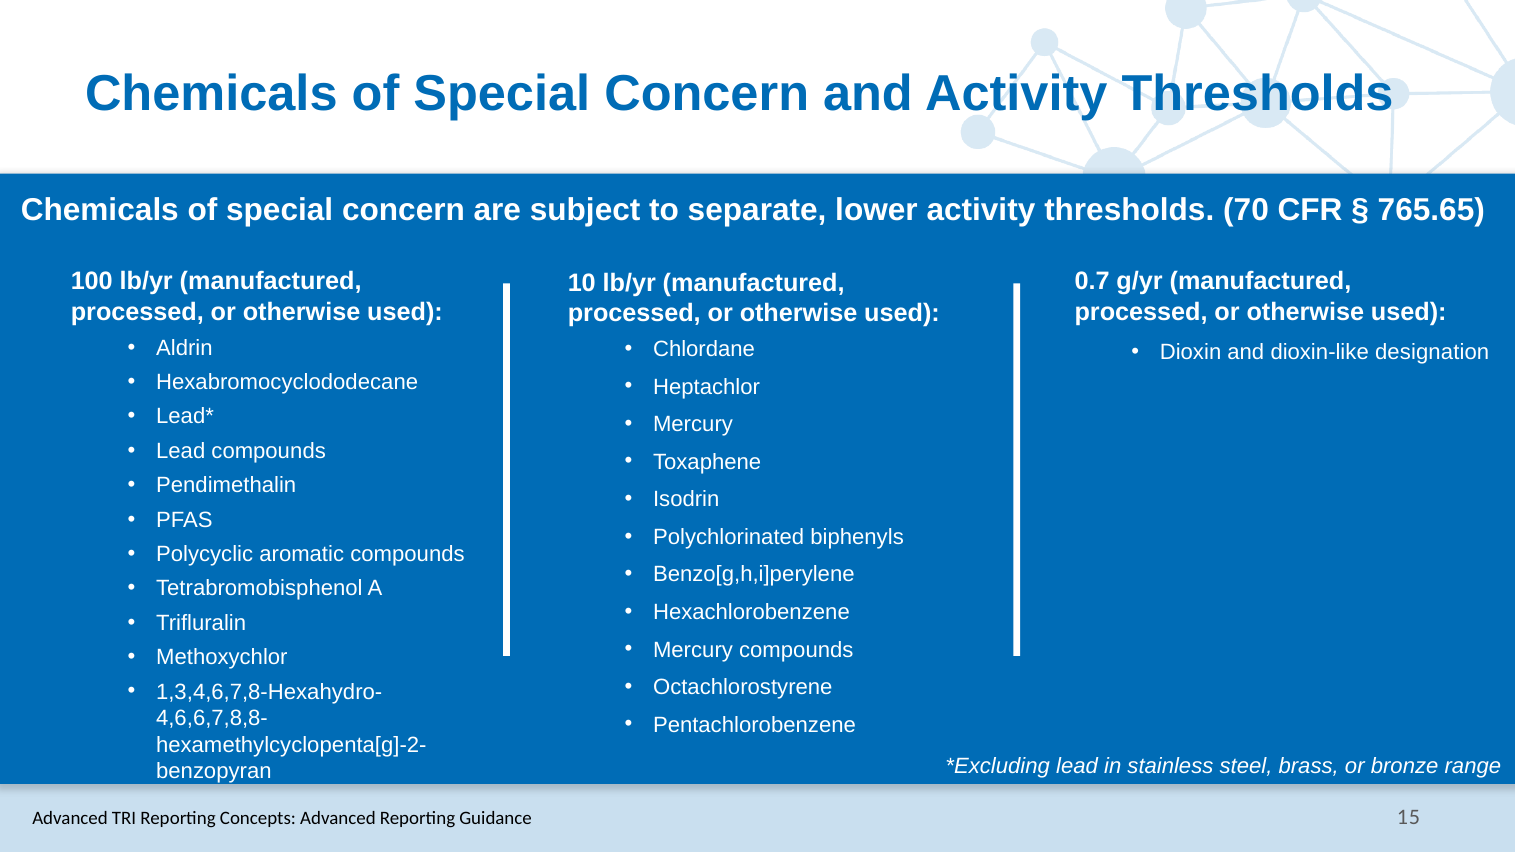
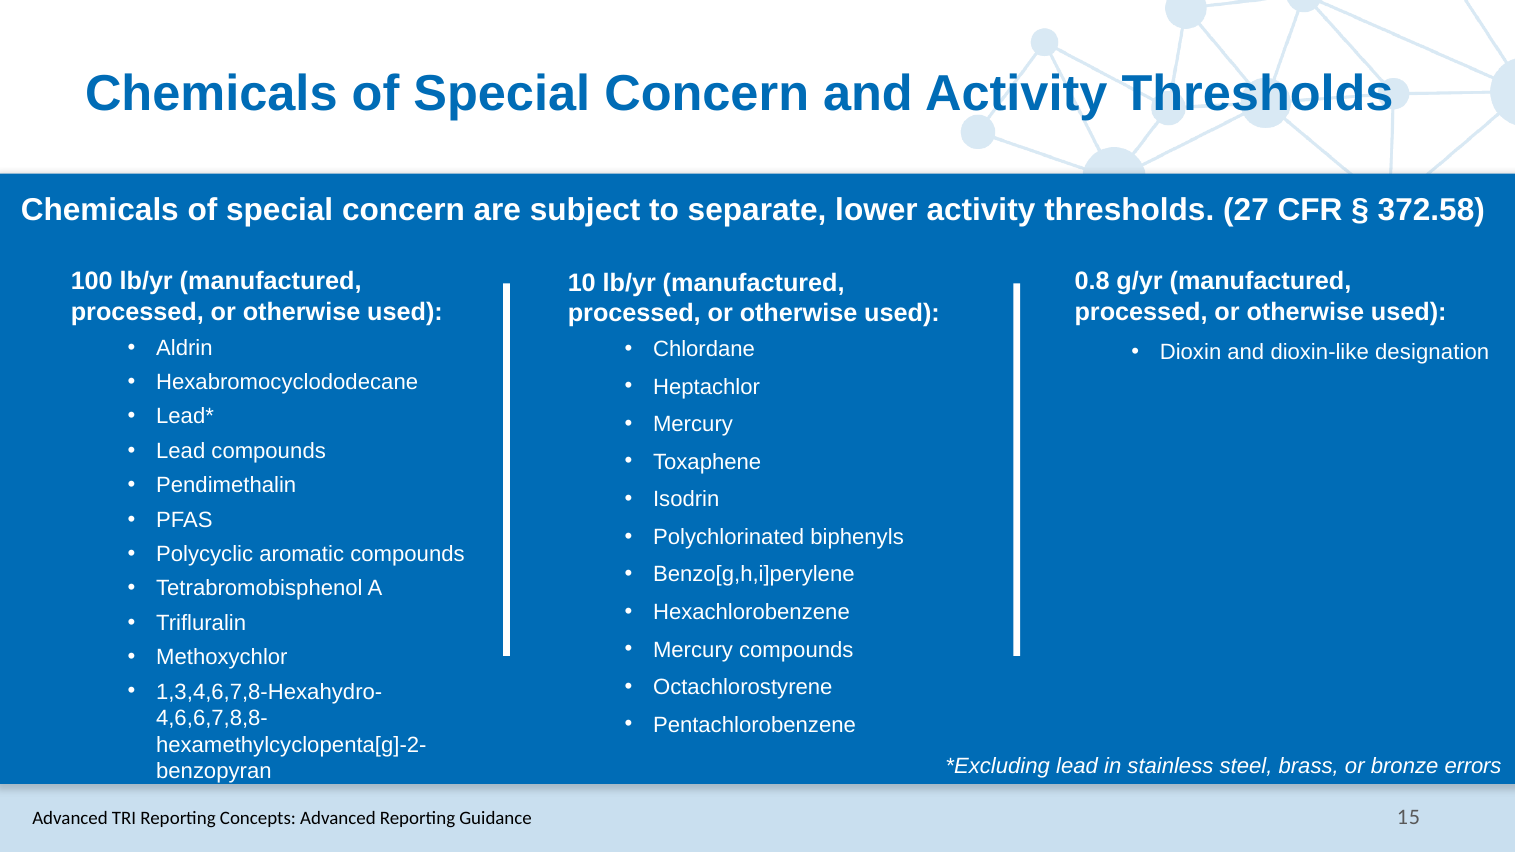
70: 70 -> 27
765.65: 765.65 -> 372.58
0.7: 0.7 -> 0.8
range: range -> errors
